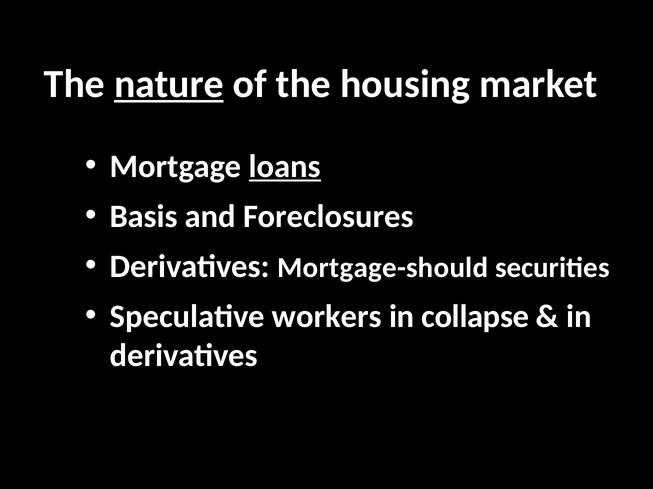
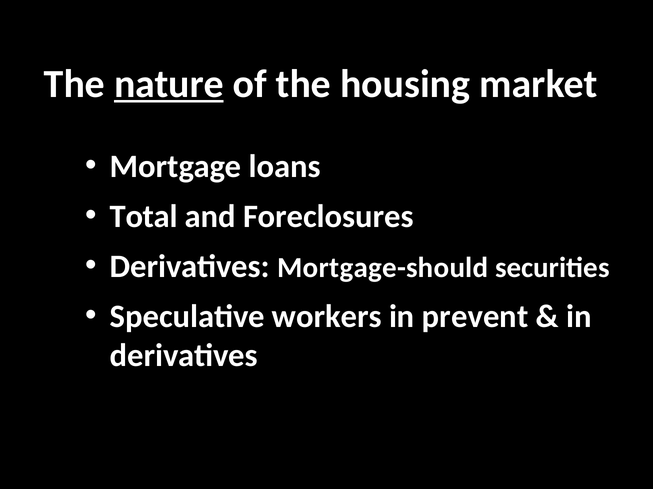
loans underline: present -> none
Basis: Basis -> Total
collapse: collapse -> prevent
